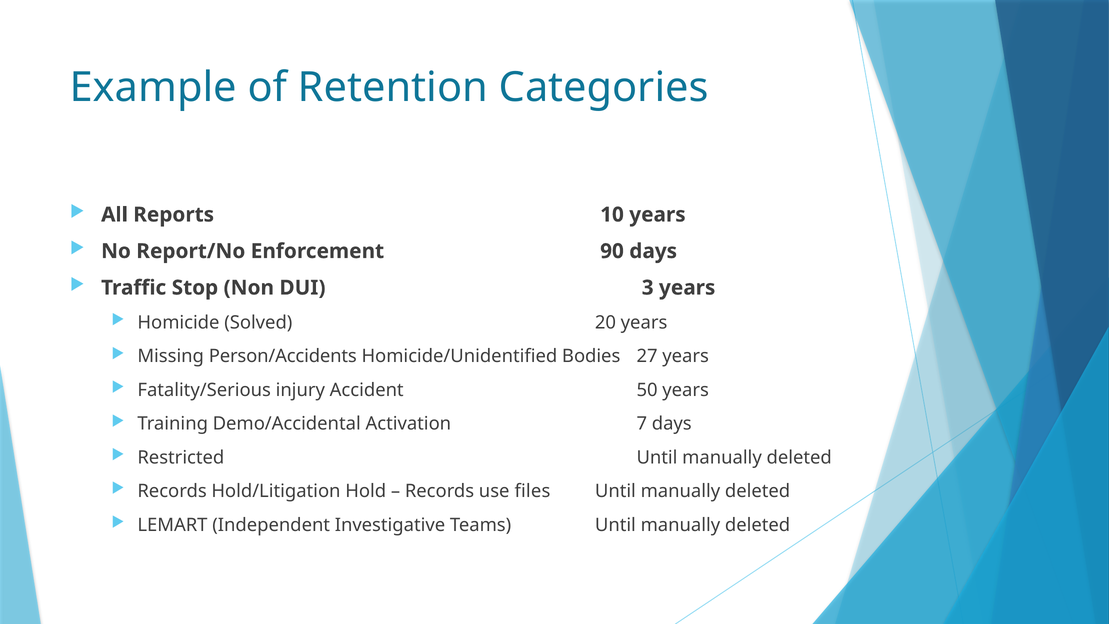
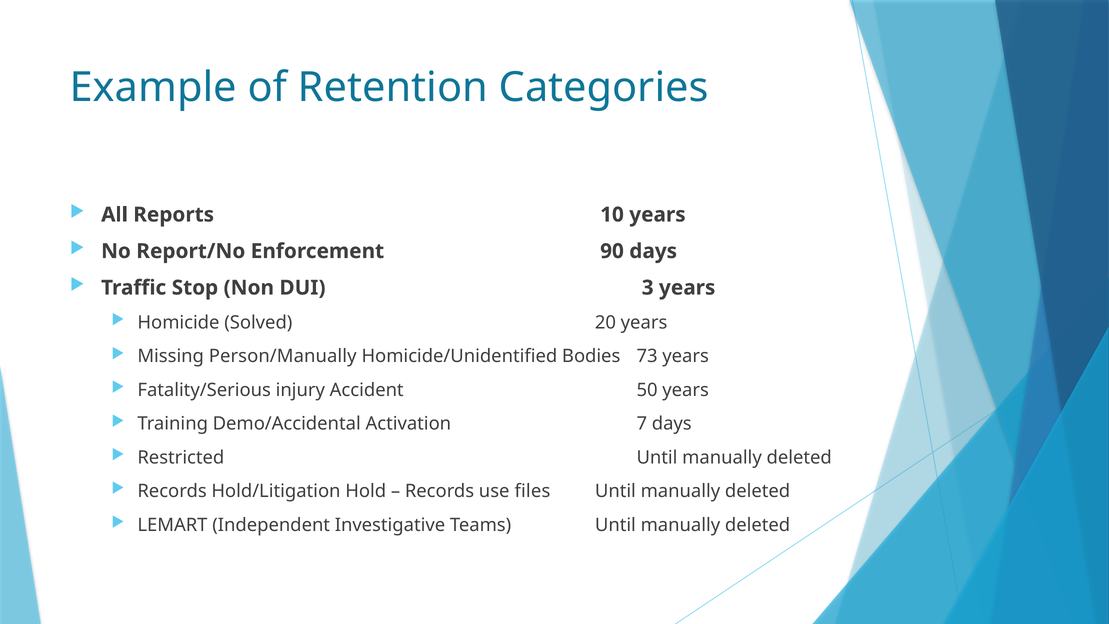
Person/Accidents: Person/Accidents -> Person/Manually
27: 27 -> 73
